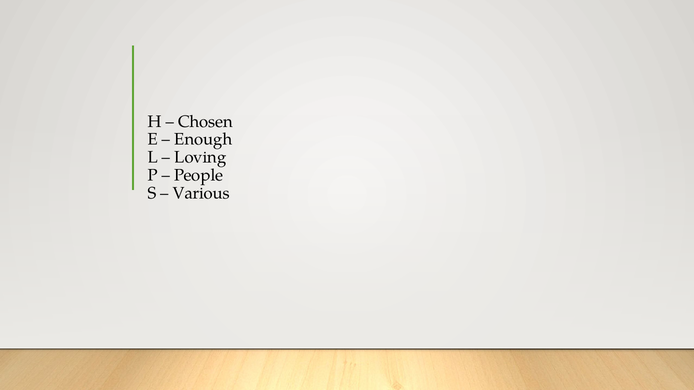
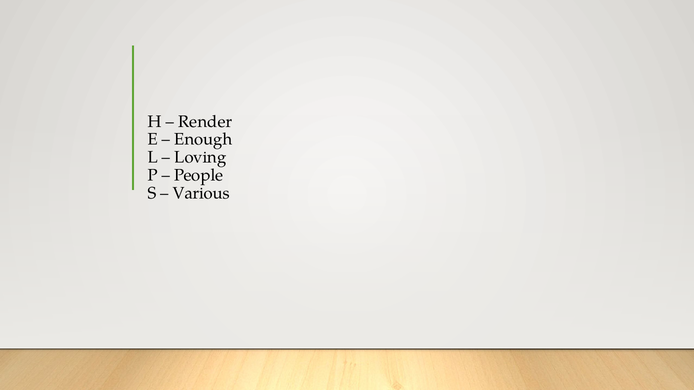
Chosen: Chosen -> Render
